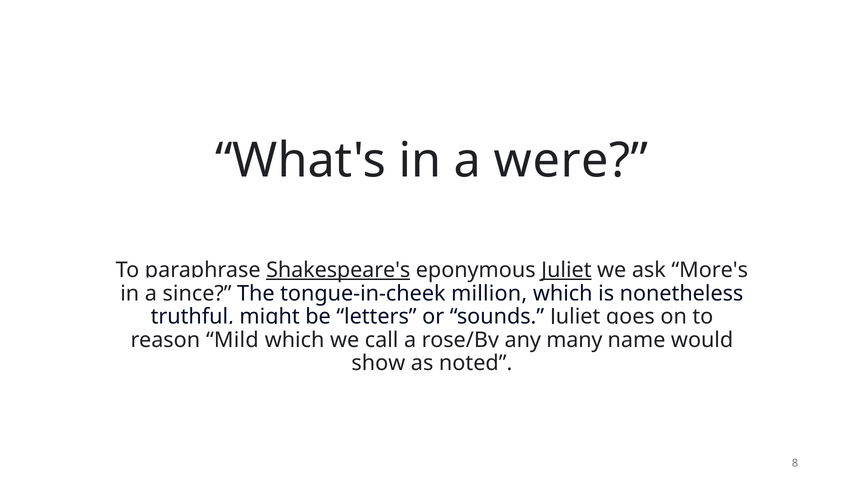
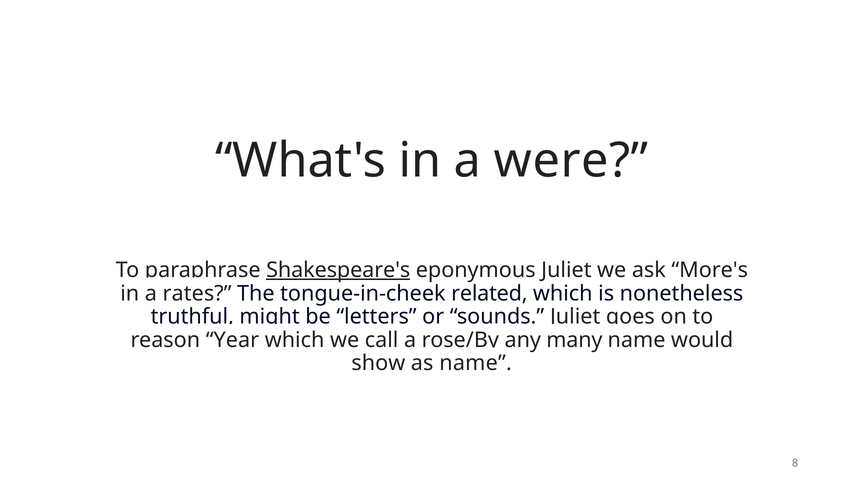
Juliet at (566, 270) underline: present -> none
since: since -> rates
million: million -> related
Mild: Mild -> Year
as noted: noted -> name
